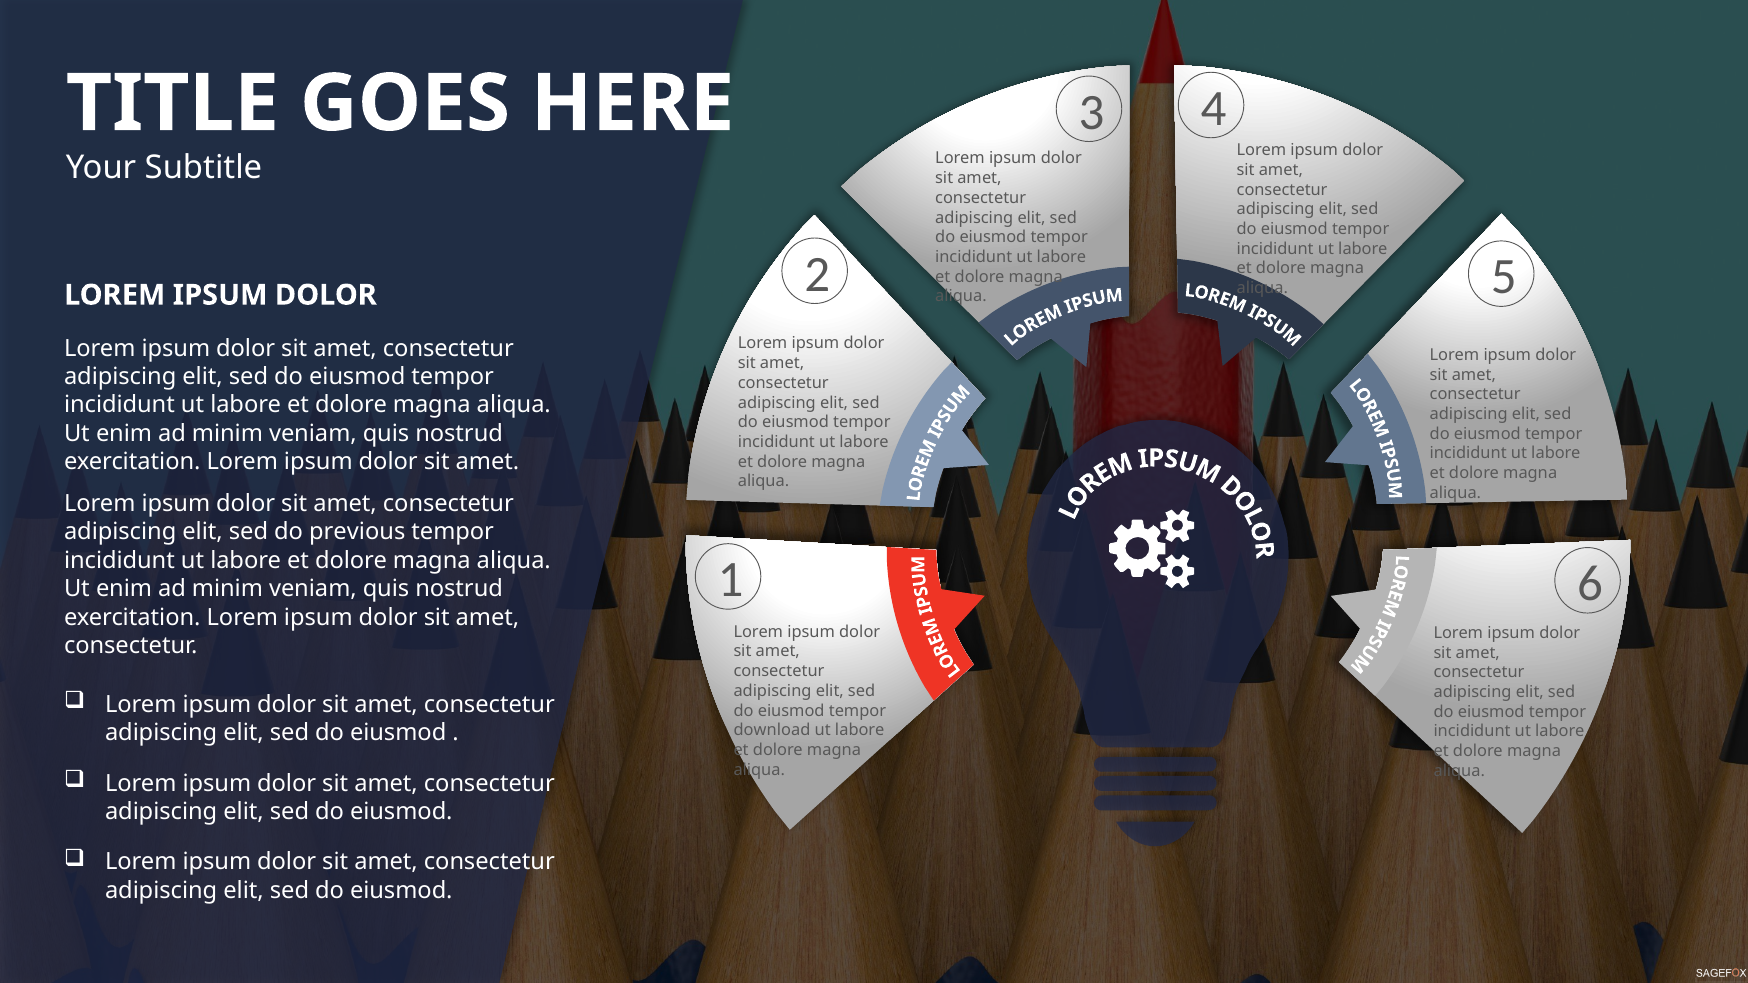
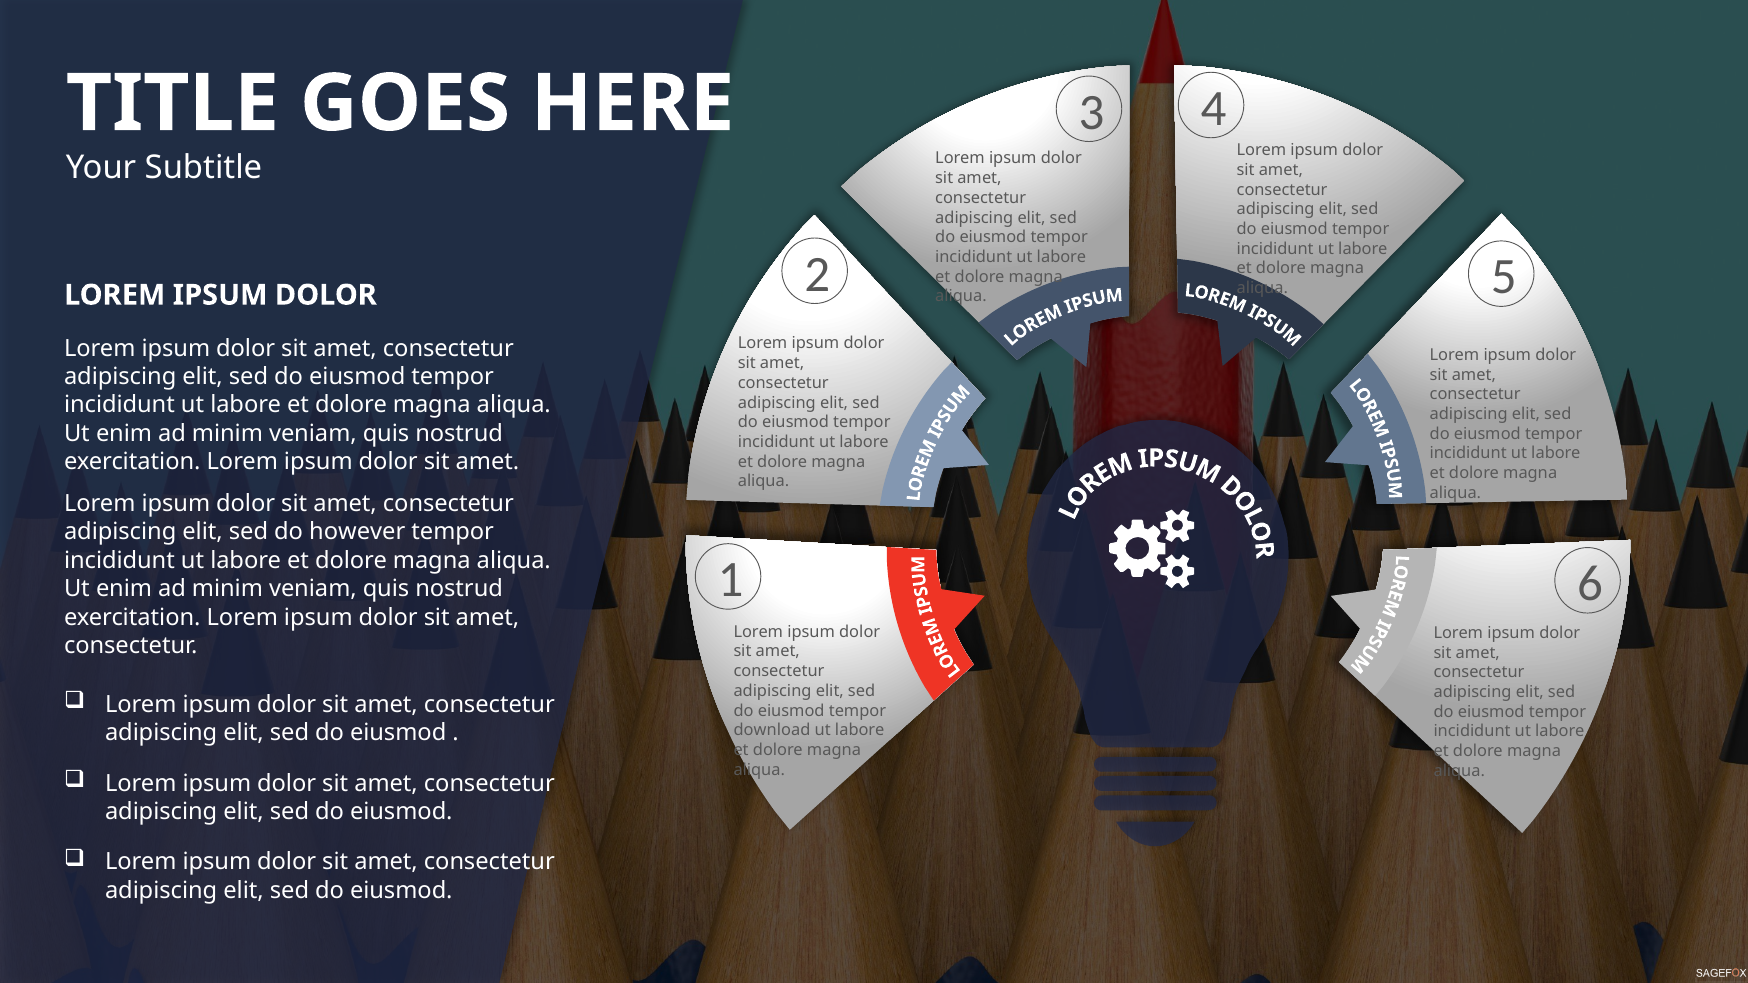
previous: previous -> however
